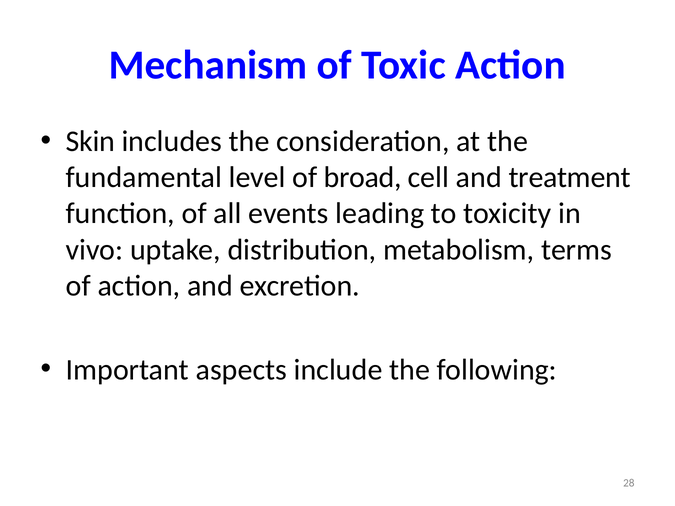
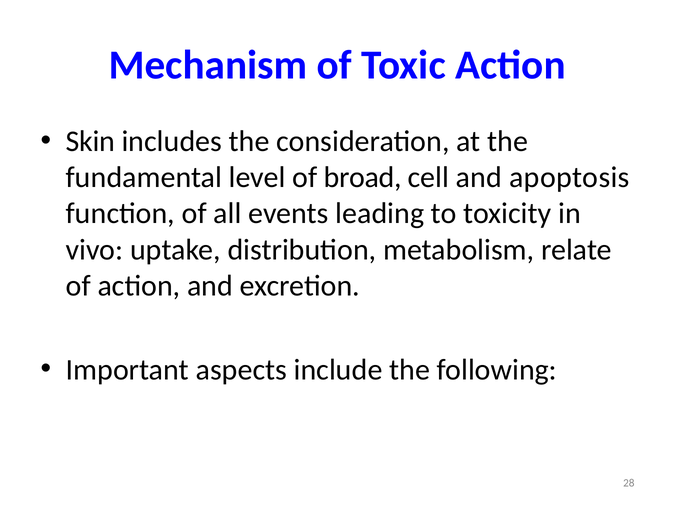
treatment: treatment -> apoptosis
terms: terms -> relate
